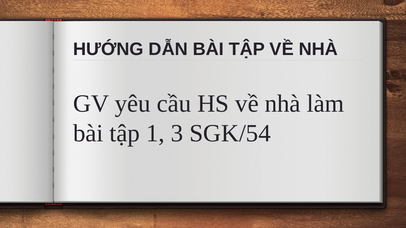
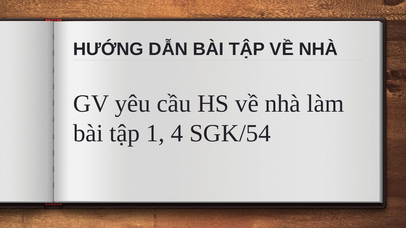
3: 3 -> 4
